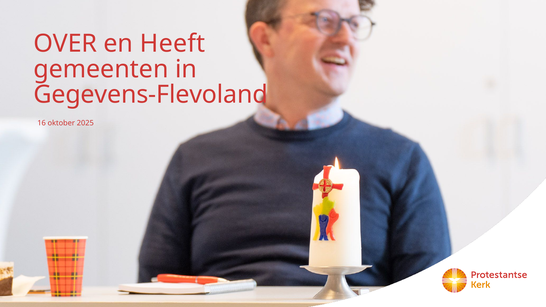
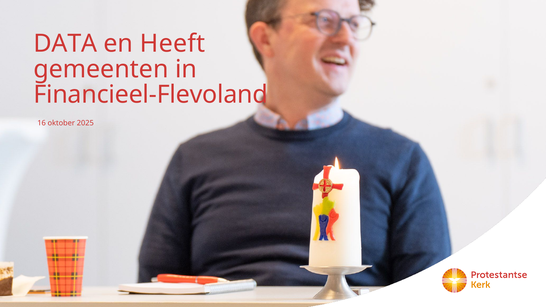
OVER: OVER -> DATA
Gegevens-Flevoland: Gegevens-Flevoland -> Financieel-Flevoland
